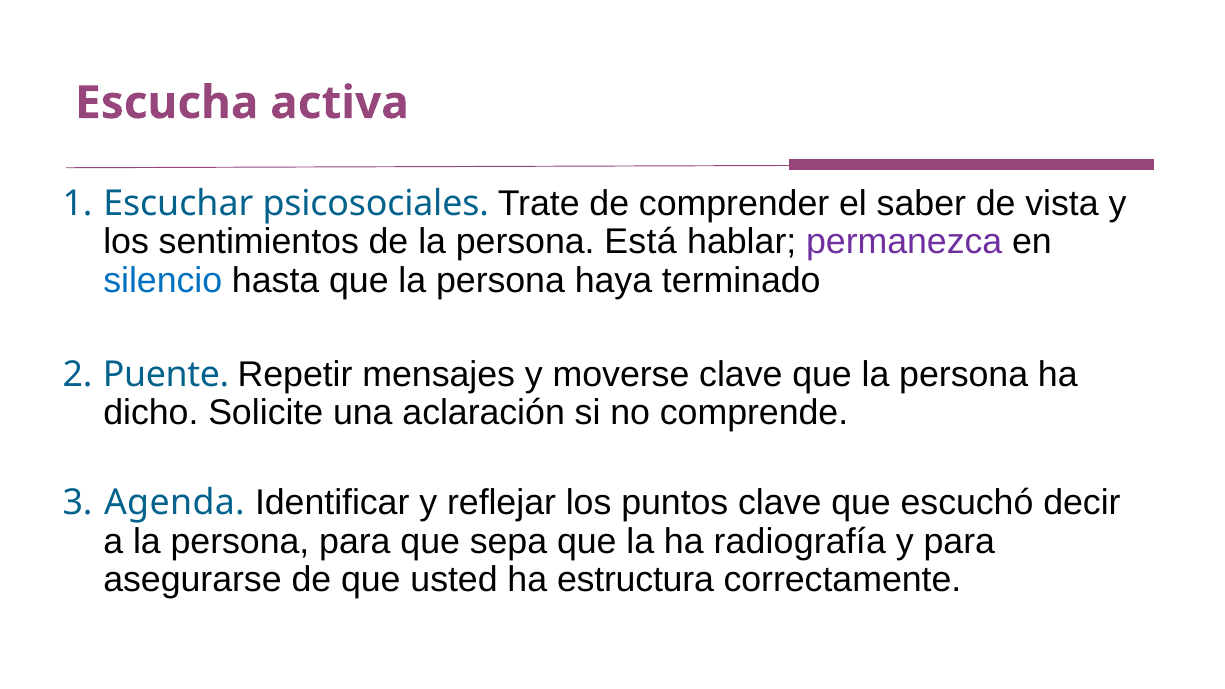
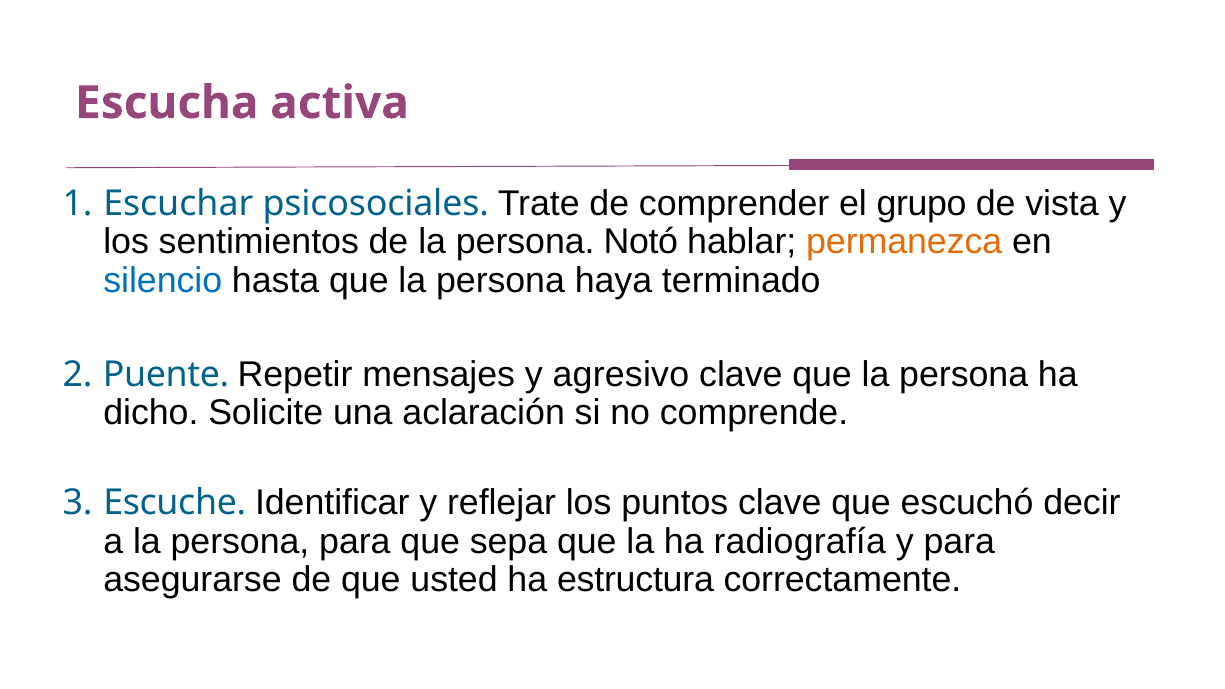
saber: saber -> grupo
Está: Está -> Notó
permanezca colour: purple -> orange
moverse: moverse -> agresivo
Agenda: Agenda -> Escuche
